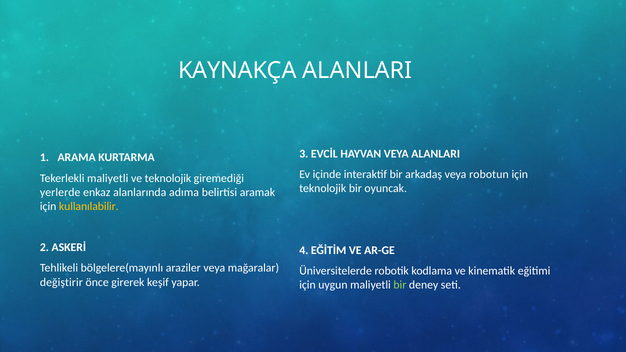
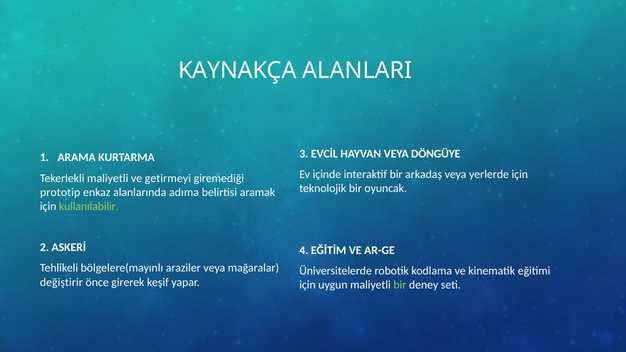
VEYA ALANLARI: ALANLARI -> DÖNGÜYE
robotun: robotun -> yerlerde
ve teknolojik: teknolojik -> getirmeyi
yerlerde: yerlerde -> prototip
kullanılabilir colour: yellow -> light green
